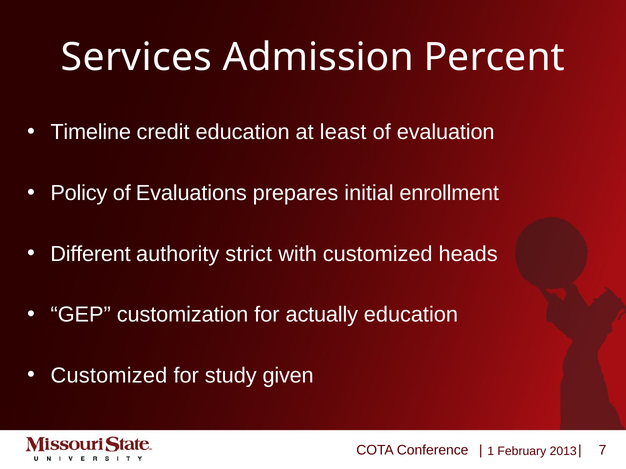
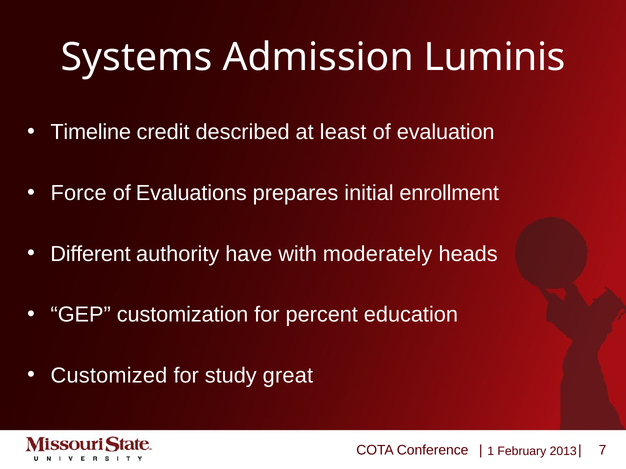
Services: Services -> Systems
Percent: Percent -> Luminis
credit education: education -> described
Policy: Policy -> Force
strict: strict -> have
with customized: customized -> moderately
actually: actually -> percent
given: given -> great
